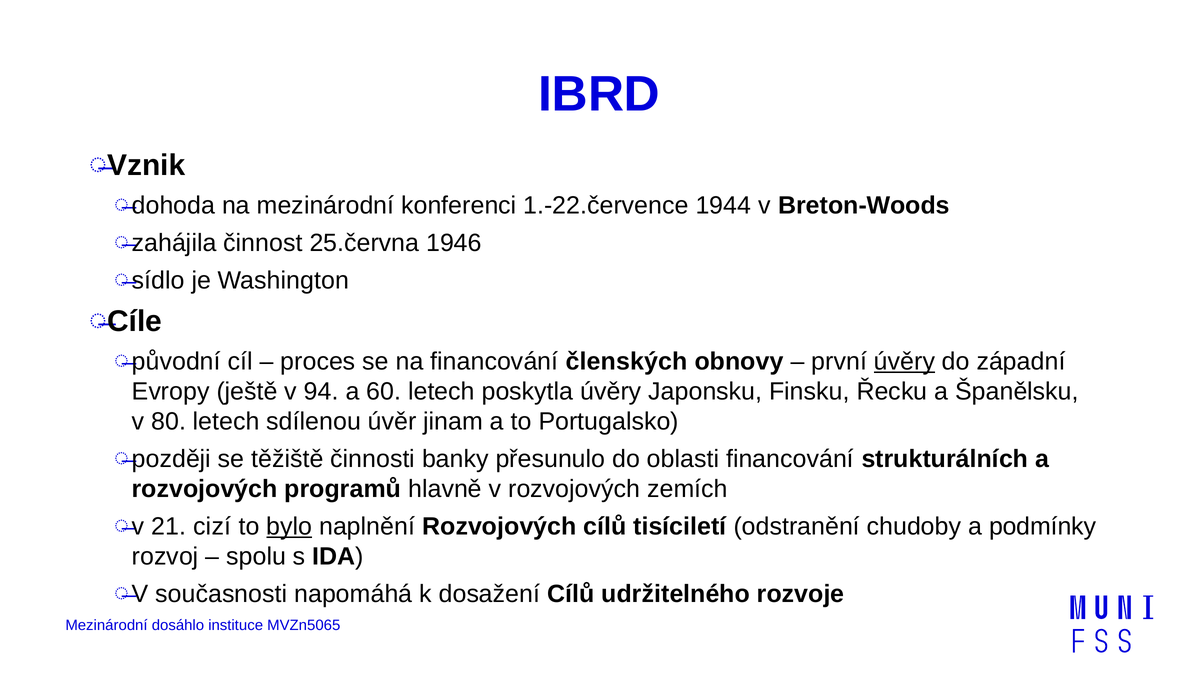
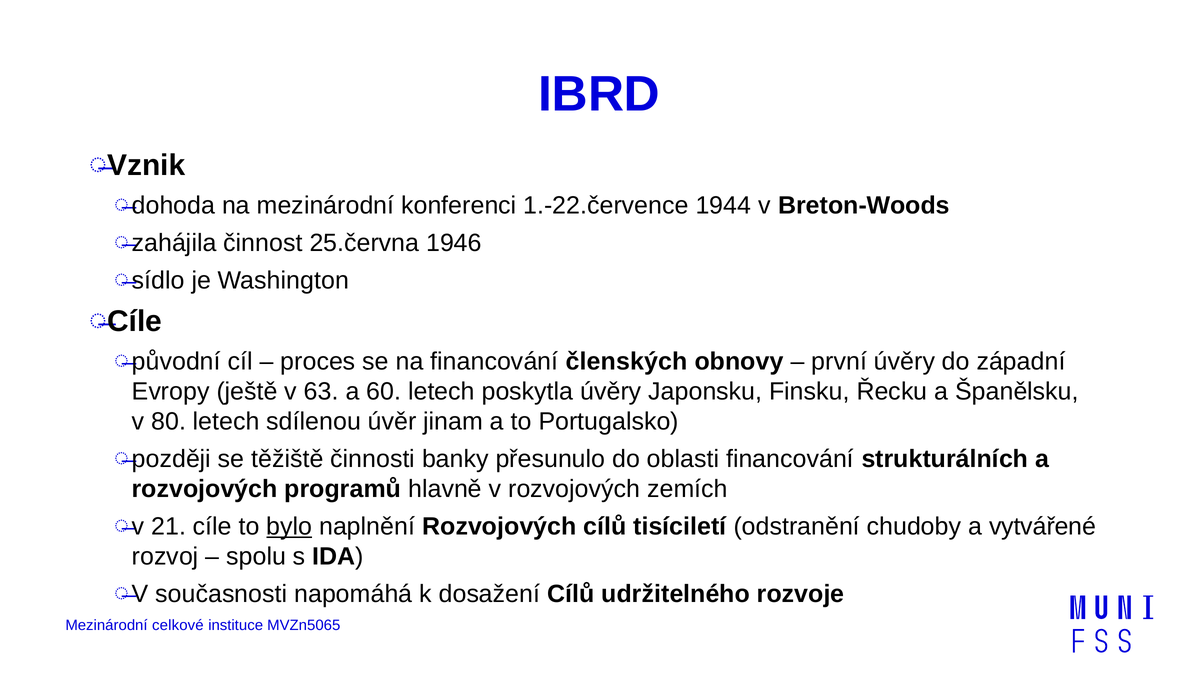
úvěry at (904, 361) underline: present -> none
94: 94 -> 63
21 cizí: cizí -> cíle
podmínky: podmínky -> vytvářené
dosáhlo: dosáhlo -> celkové
